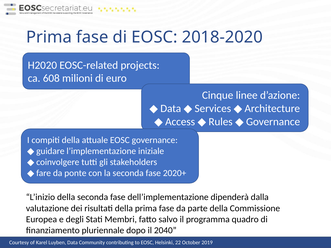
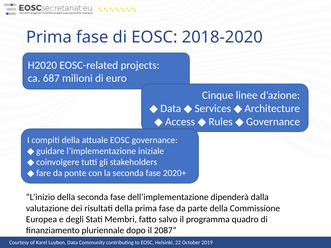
608: 608 -> 687
2040: 2040 -> 2087
